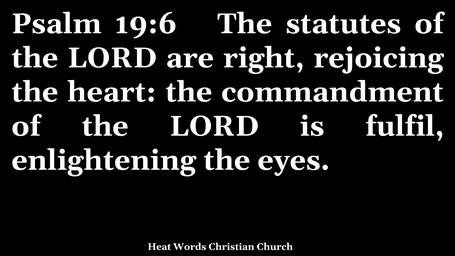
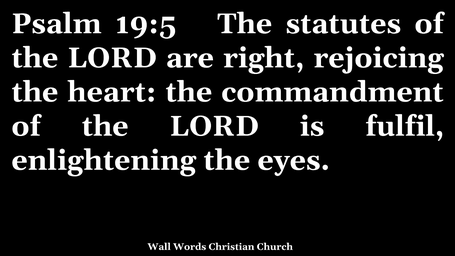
19:6: 19:6 -> 19:5
Heat: Heat -> Wall
